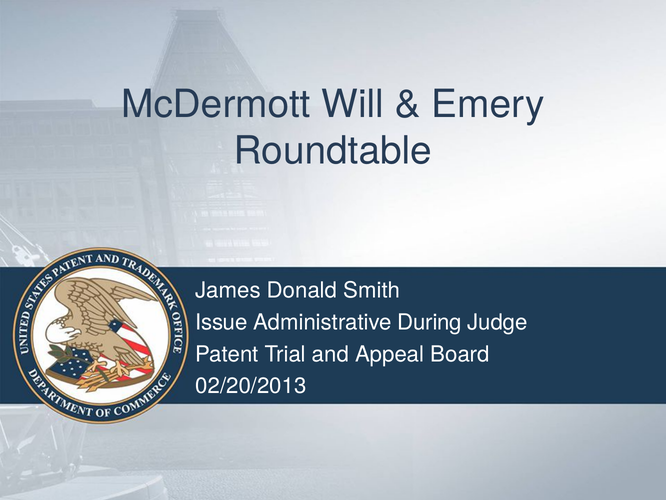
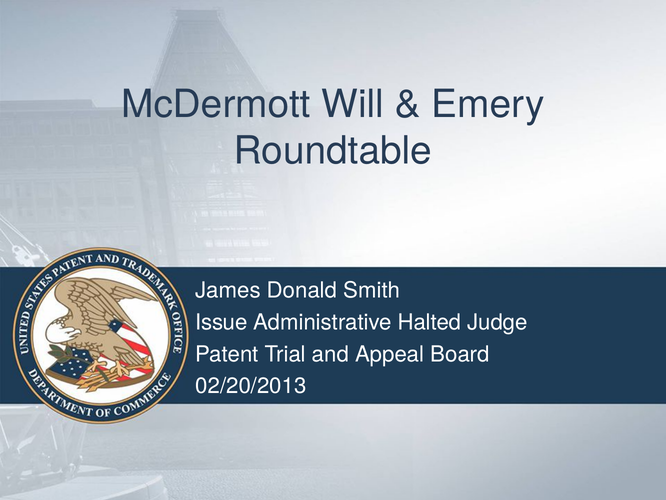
During: During -> Halted
